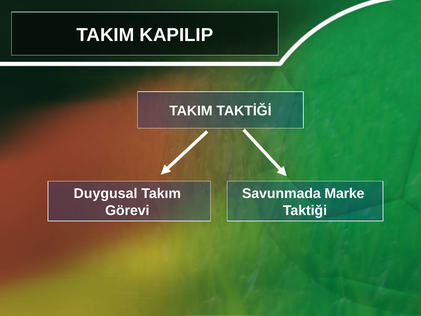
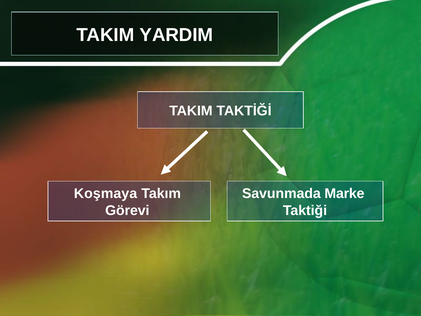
KAPILIP: KAPILIP -> YARDIM
Duygusal: Duygusal -> Koşmaya
